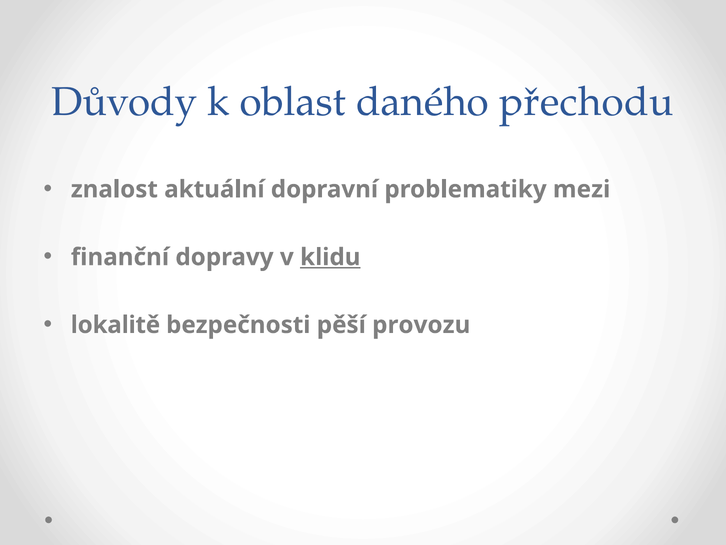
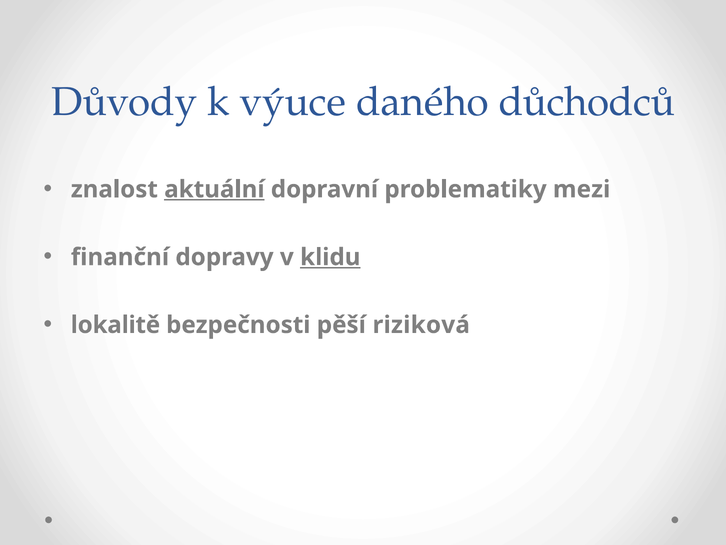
oblast: oblast -> výuce
přechodu: přechodu -> důchodců
aktuální underline: none -> present
provozu: provozu -> riziková
